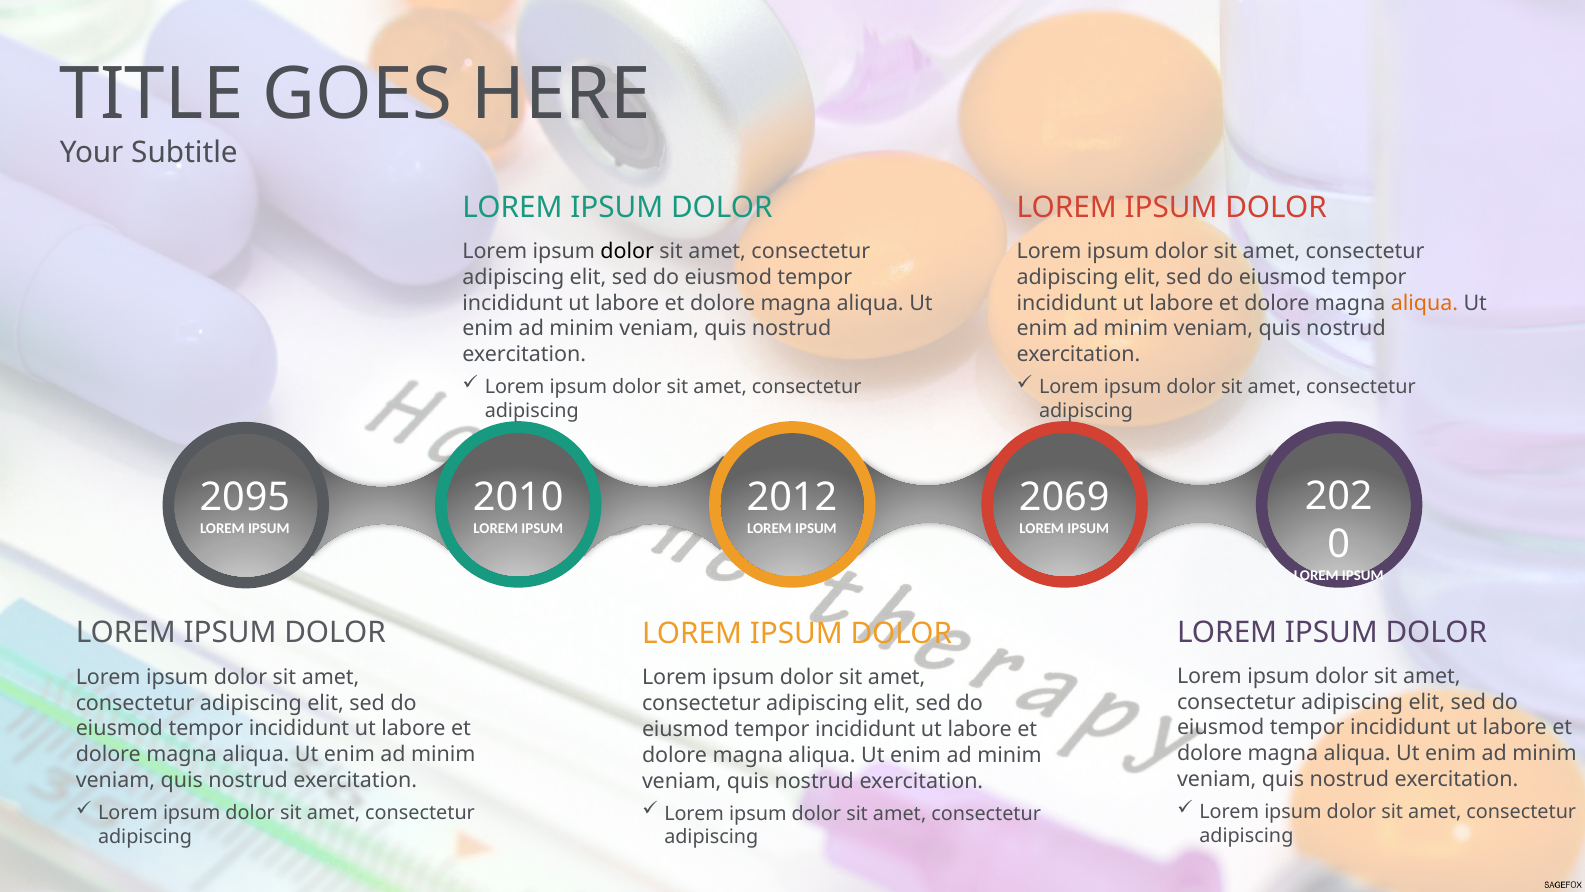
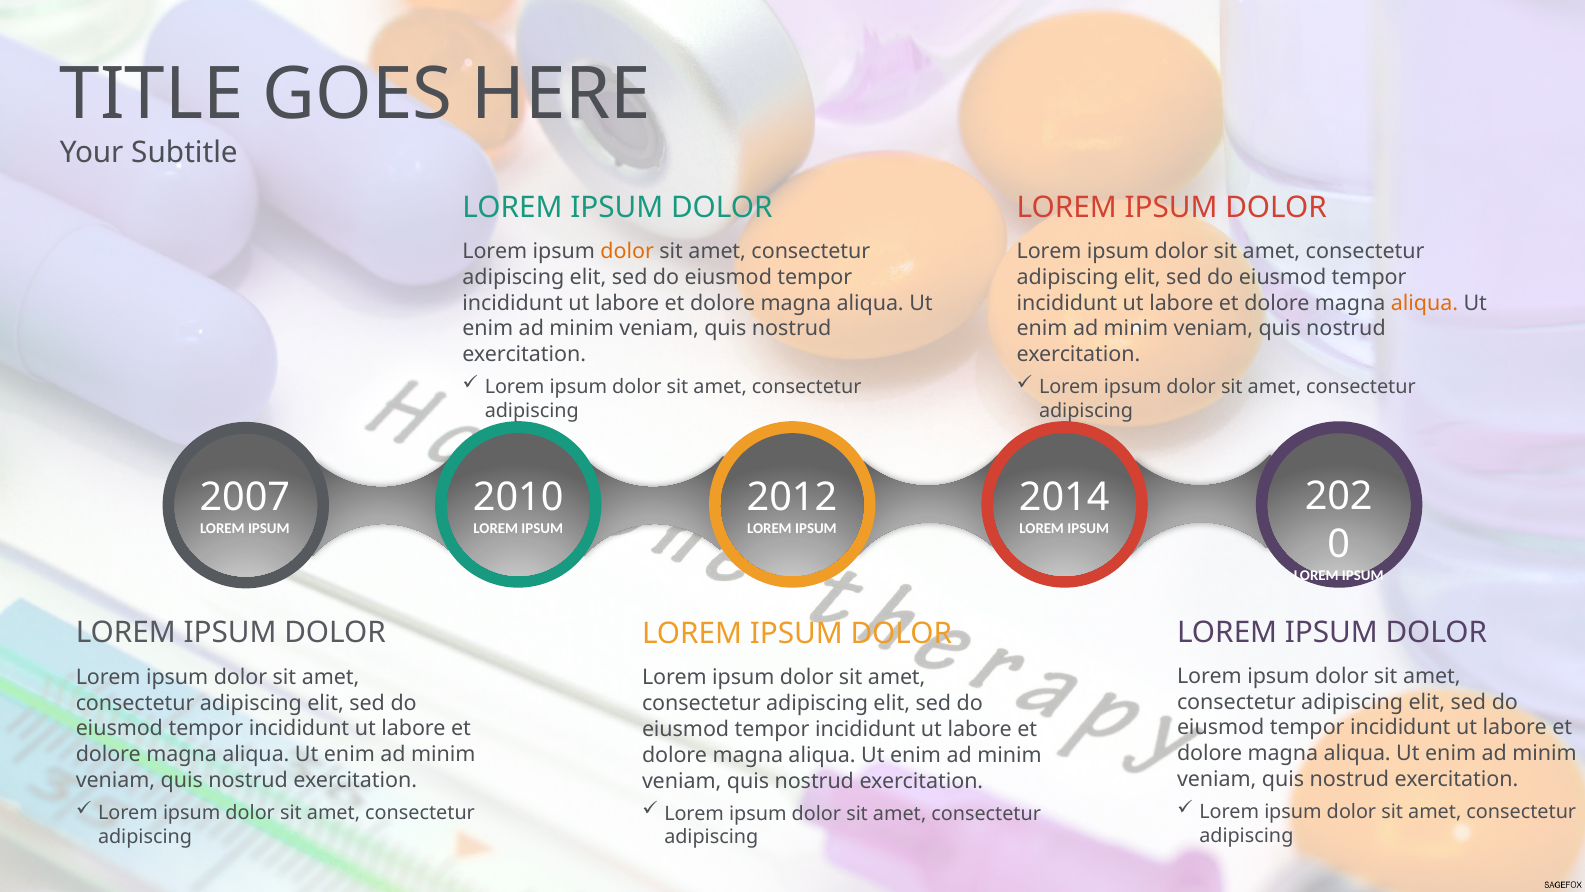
dolor at (627, 251) colour: black -> orange
2095: 2095 -> 2007
2069: 2069 -> 2014
